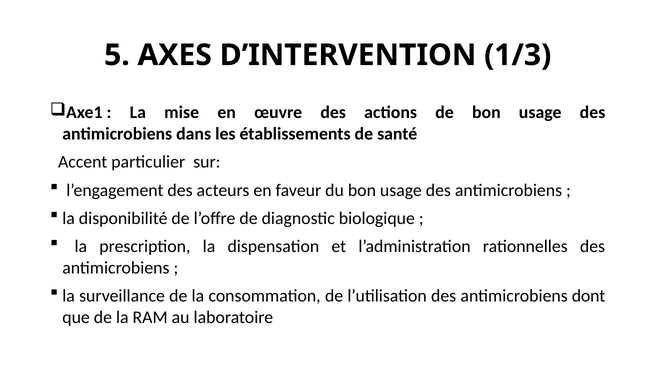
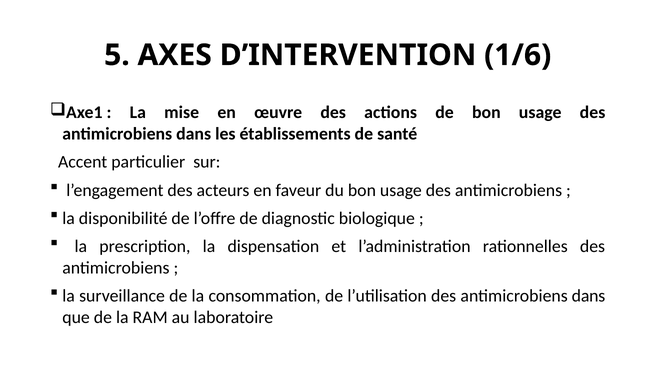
1/3: 1/3 -> 1/6
l’utilisation des antimicrobiens dont: dont -> dans
